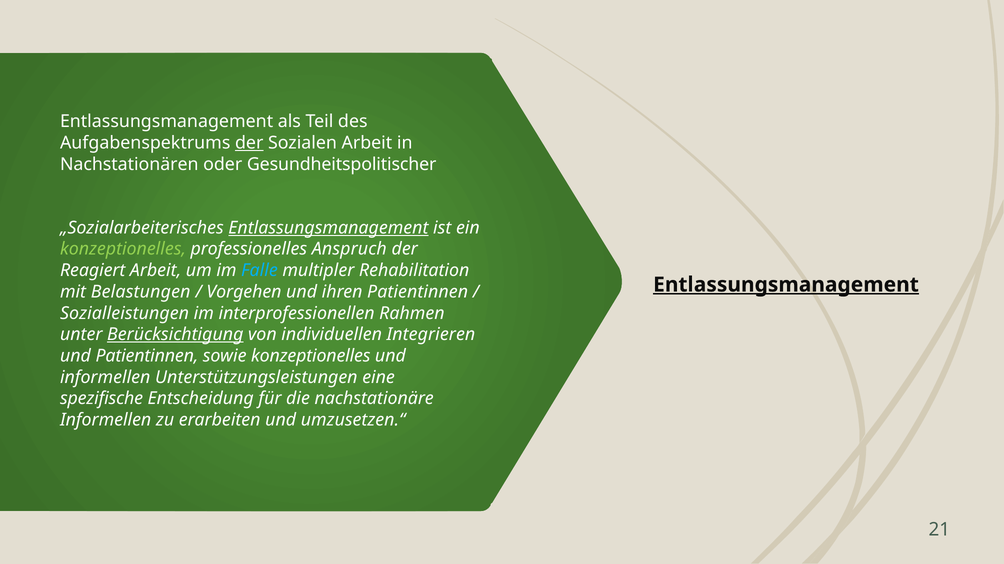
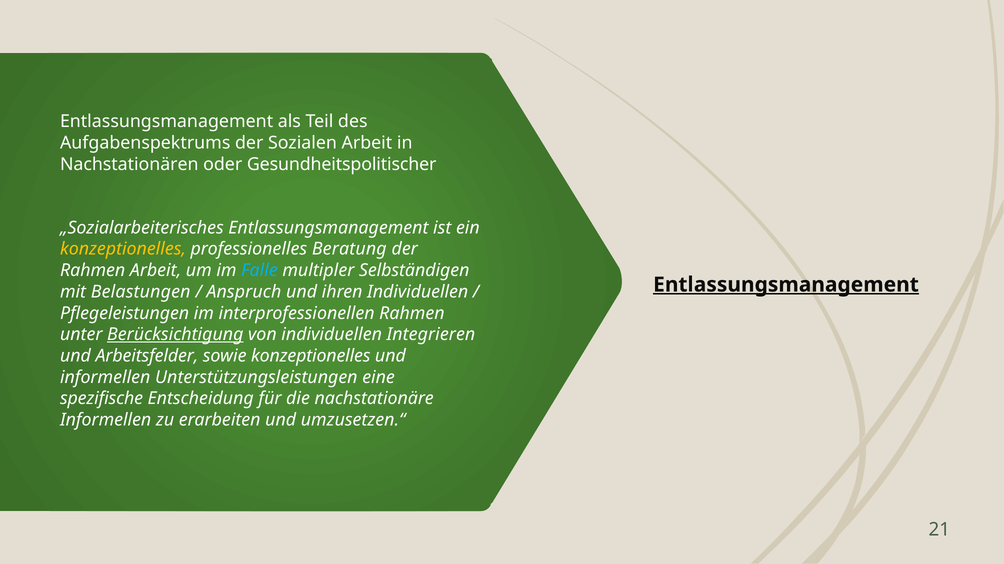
der at (249, 143) underline: present -> none
Entlassungsmanagement at (328, 228) underline: present -> none
konzeptionelles at (123, 249) colour: light green -> yellow
Anspruch: Anspruch -> Beratung
Reagiert at (93, 271): Reagiert -> Rahmen
Rehabilitation: Rehabilitation -> Selbständigen
Vorgehen: Vorgehen -> Anspruch
ihren Patientinnen: Patientinnen -> Individuellen
Sozialleistungen: Sozialleistungen -> Pflegeleistungen
und Patientinnen: Patientinnen -> Arbeitsfelder
